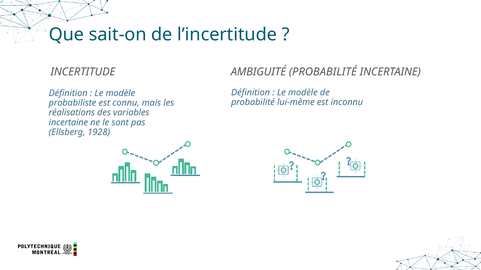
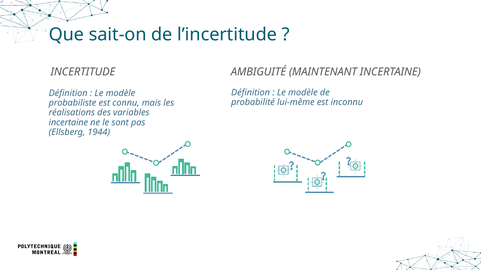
AMBIGUITÉ PROBABILITÉ: PROBABILITÉ -> MAINTENANT
1928: 1928 -> 1944
